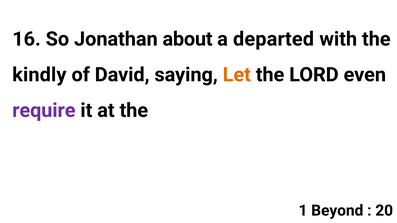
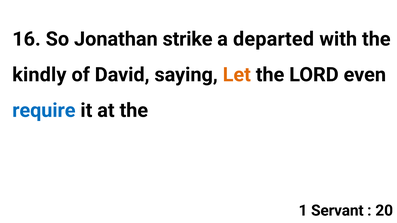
about: about -> strike
require colour: purple -> blue
Beyond: Beyond -> Servant
